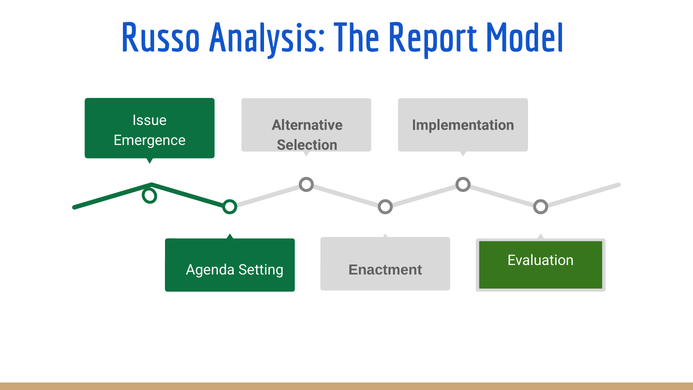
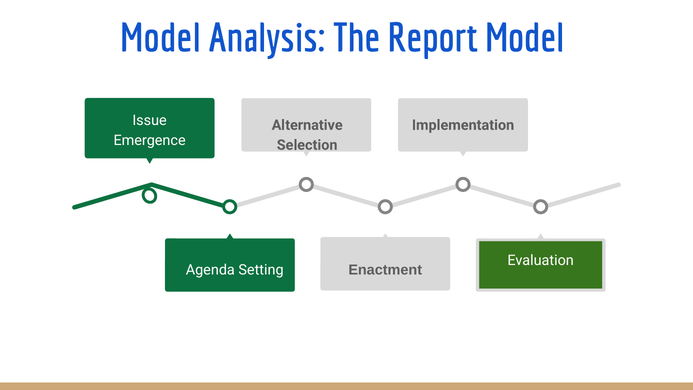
Russo at (161, 39): Russo -> Model
